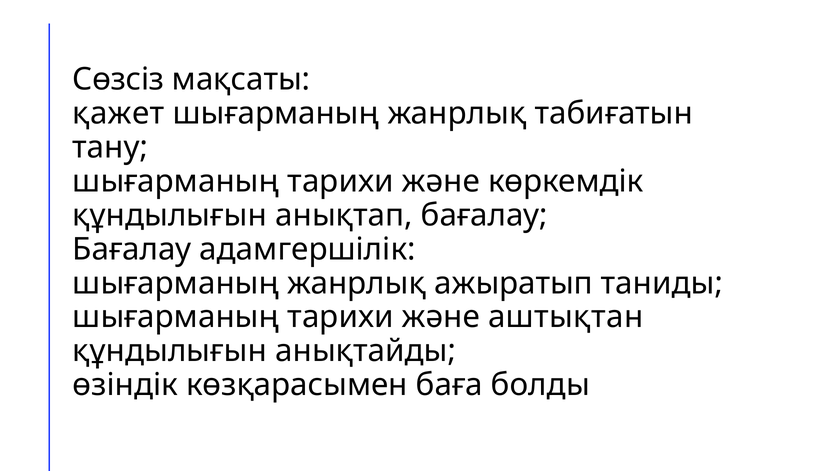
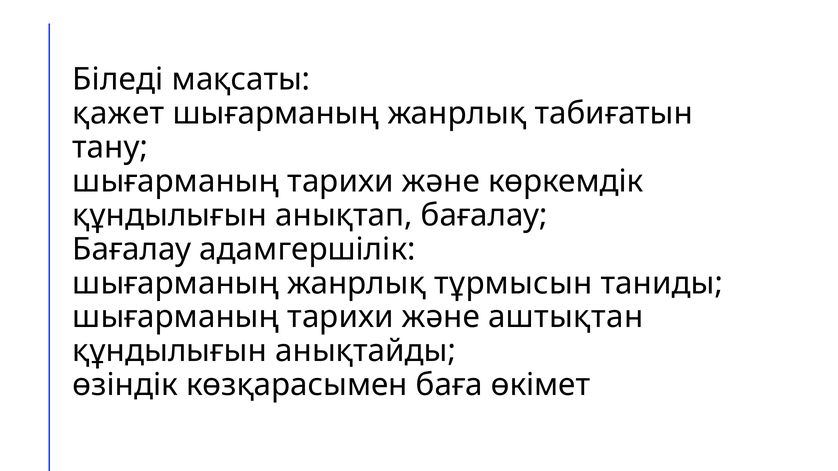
Сөзсіз: Сөзсіз -> Біледі
ажыратып: ажыратып -> тұрмысын
болды: болды -> өкімет
